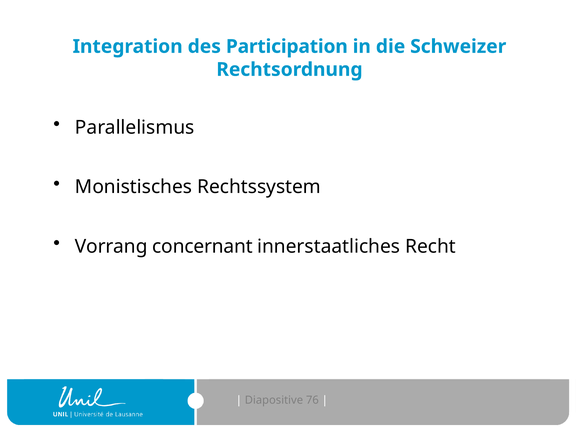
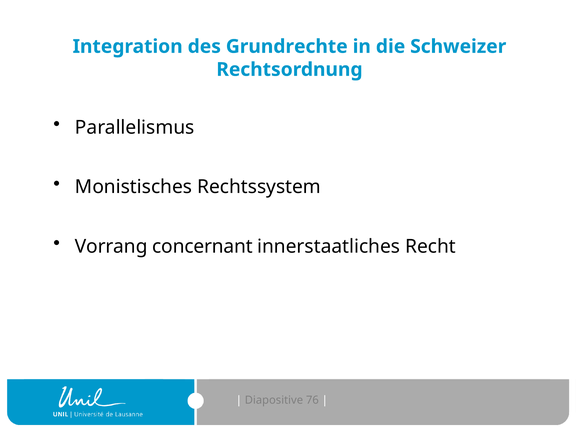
Participation: Participation -> Grundrechte
